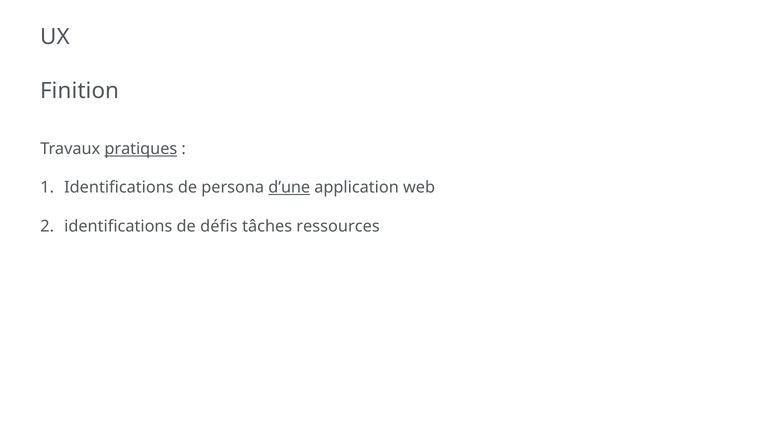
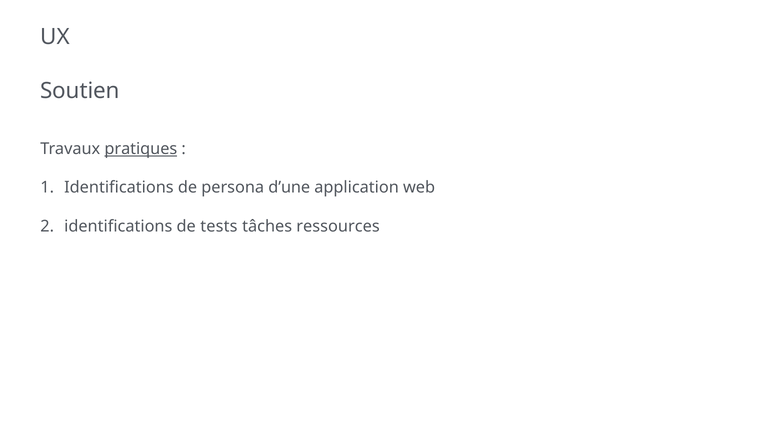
Finition: Finition -> Soutien
d’une underline: present -> none
défis: défis -> tests
